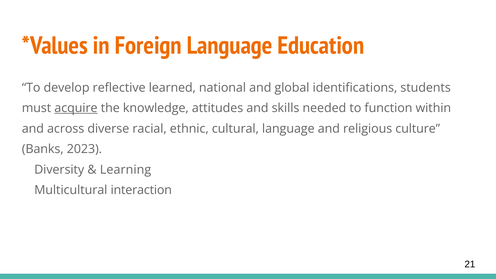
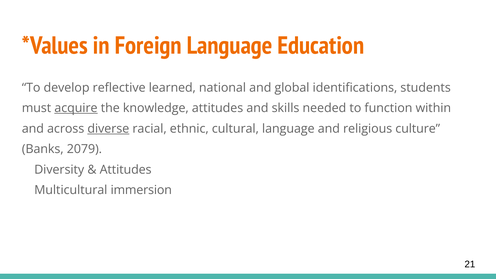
diverse underline: none -> present
2023: 2023 -> 2079
Learning at (126, 170): Learning -> Attitudes
interaction: interaction -> immersion
